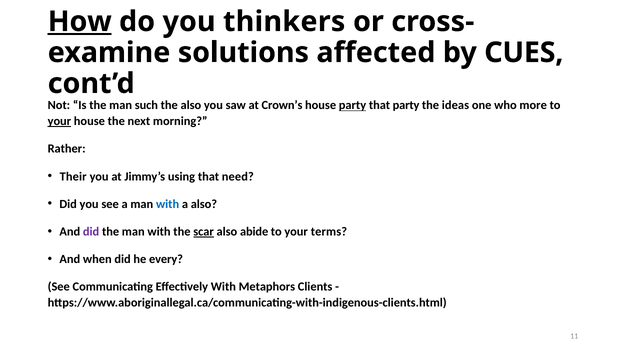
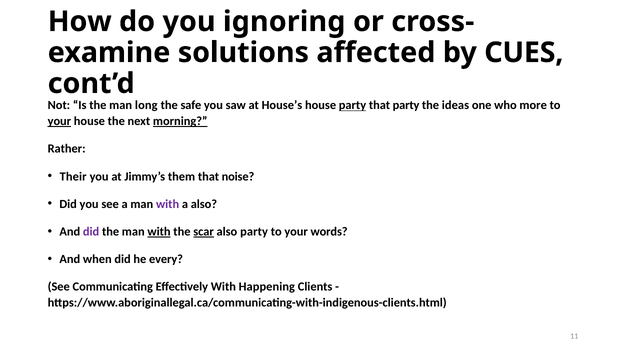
How underline: present -> none
thinkers: thinkers -> ignoring
such: such -> long
the also: also -> safe
Crown’s: Crown’s -> House’s
morning underline: none -> present
using: using -> them
need: need -> noise
with at (168, 204) colour: blue -> purple
with at (159, 232) underline: none -> present
also abide: abide -> party
terms: terms -> words
Metaphors: Metaphors -> Happening
